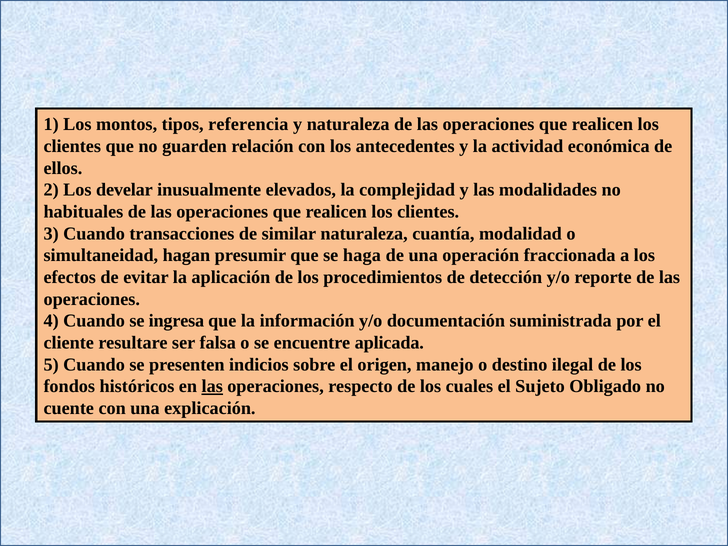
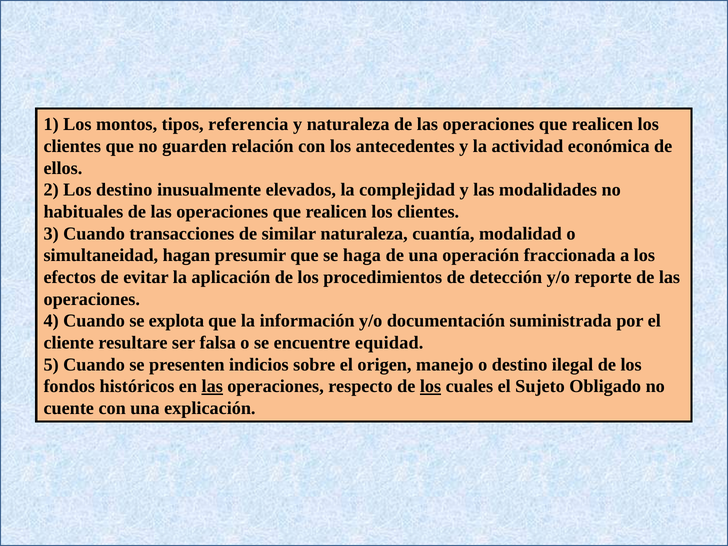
Los develar: develar -> destino
ingresa: ingresa -> explota
aplicada: aplicada -> equidad
los at (431, 386) underline: none -> present
